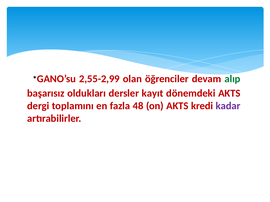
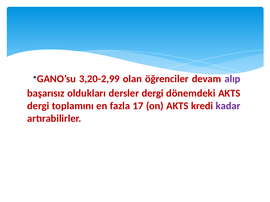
2,55-2,99: 2,55-2,99 -> 3,20-2,99
alıp colour: green -> purple
dersler kayıt: kayıt -> dergi
48: 48 -> 17
